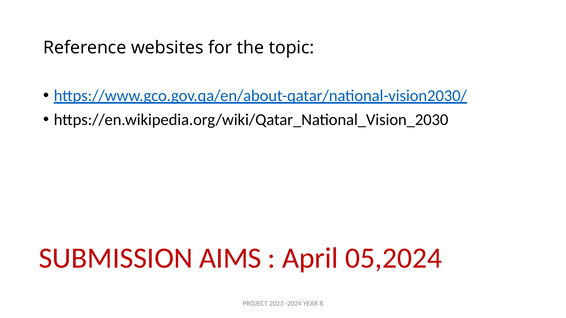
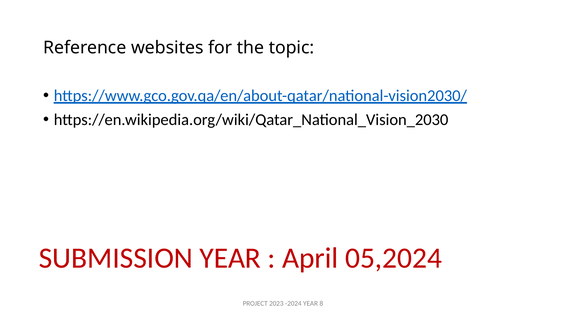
SUBMISSION AIMS: AIMS -> YEAR
